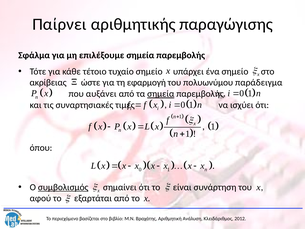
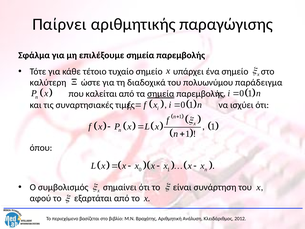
ακρίβειας: ακρίβειας -> καλύτερη
εφαρμογή: εφαρμογή -> διαδοχικά
αυξάνει: αυξάνει -> καλείται
συμβολισμός underline: present -> none
